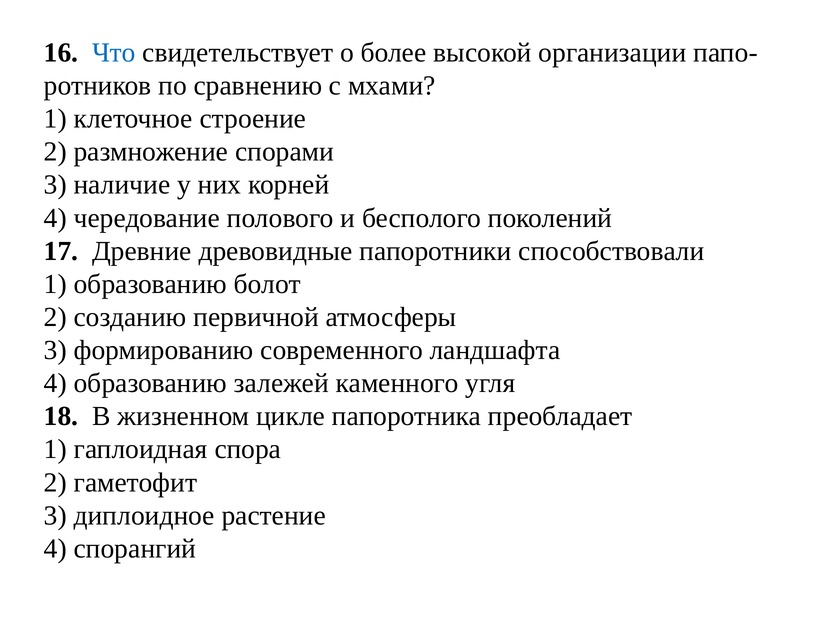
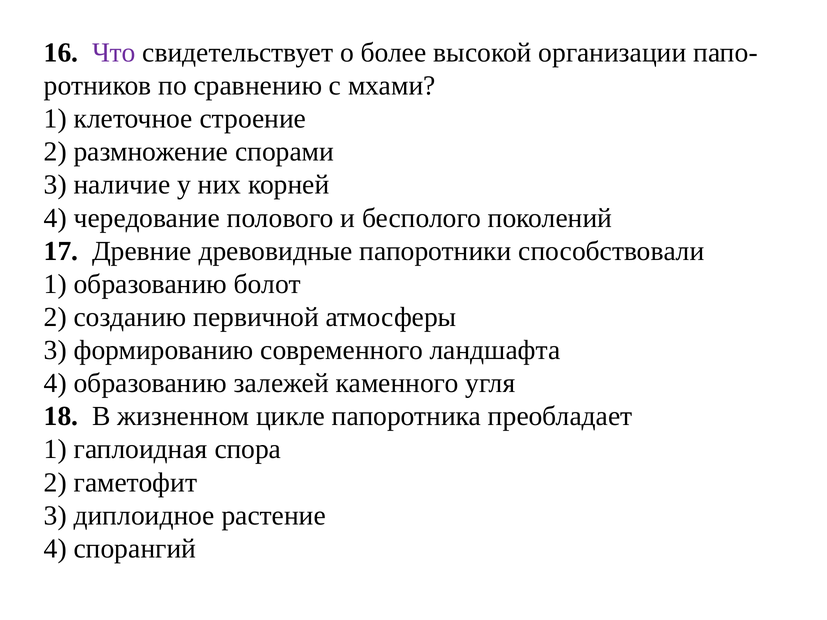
Что colour: blue -> purple
